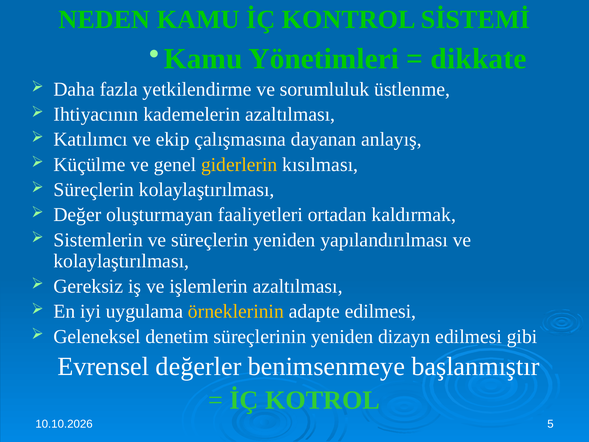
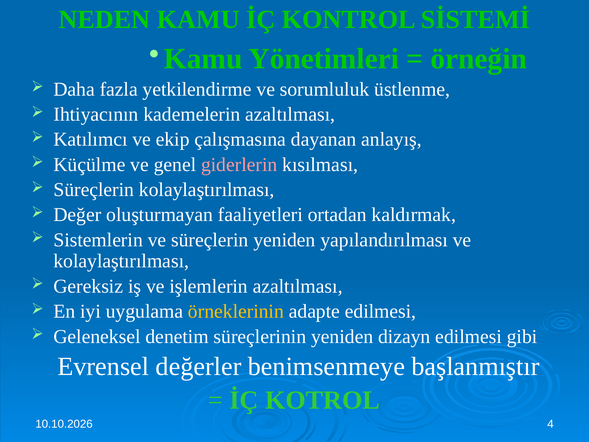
dikkate: dikkate -> örneğin
giderlerin colour: yellow -> pink
5: 5 -> 4
